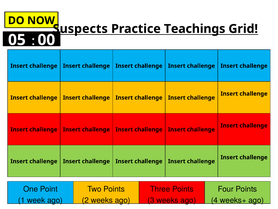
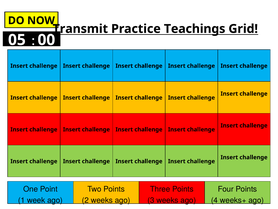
Suspects: Suspects -> Transmit
